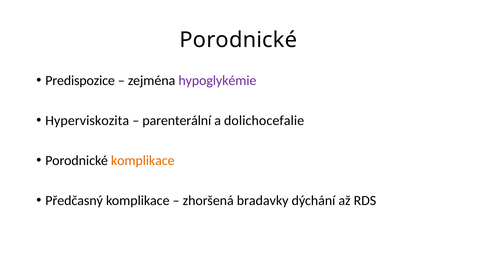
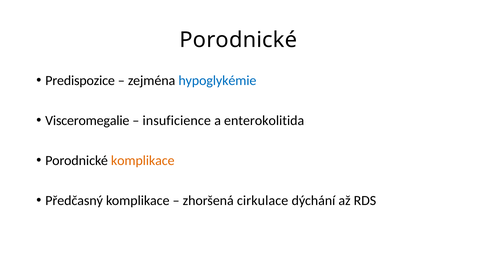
hypoglykémie colour: purple -> blue
Hyperviskozita: Hyperviskozita -> Visceromegalie
parenterální: parenterální -> insuficience
dolichocefalie: dolichocefalie -> enterokolitida
bradavky: bradavky -> cirkulace
